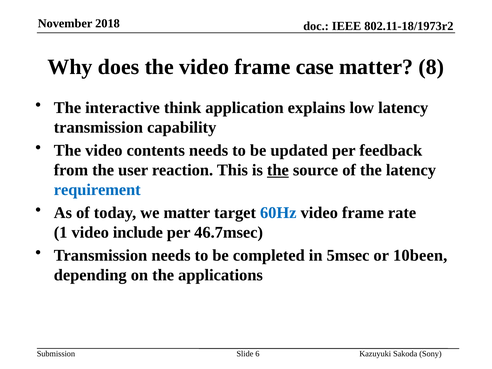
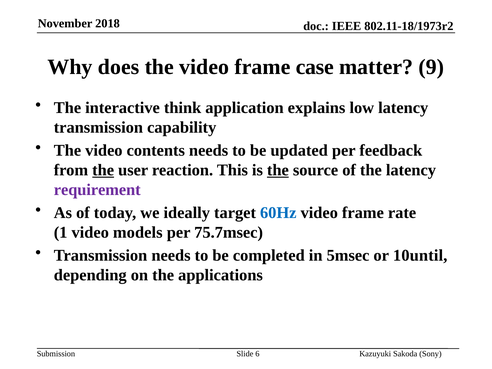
8: 8 -> 9
the at (103, 170) underline: none -> present
requirement colour: blue -> purple
we matter: matter -> ideally
include: include -> models
46.7msec: 46.7msec -> 75.7msec
10been: 10been -> 10until
